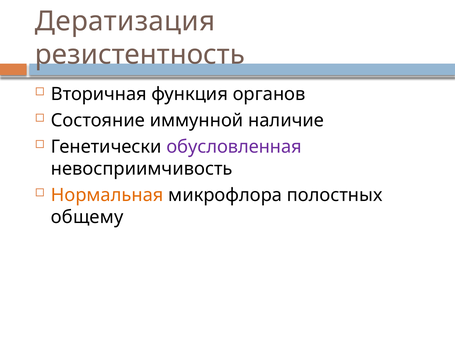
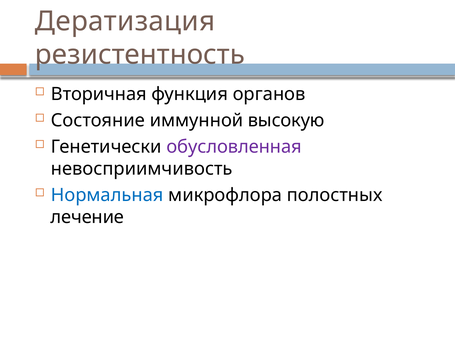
наличие: наличие -> высокую
Нормальная colour: orange -> blue
общему: общему -> лечение
